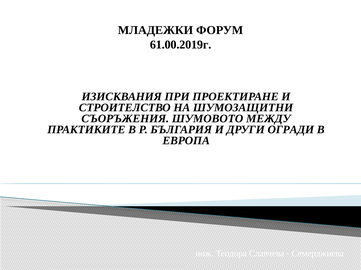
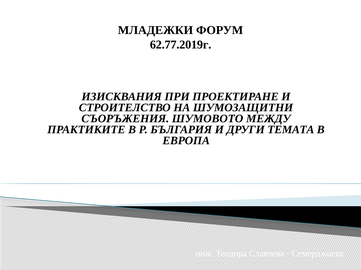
61.00.2019г: 61.00.2019г -> 62.77.2019г
ОГРАДИ: ОГРАДИ -> ТЕМАТА
